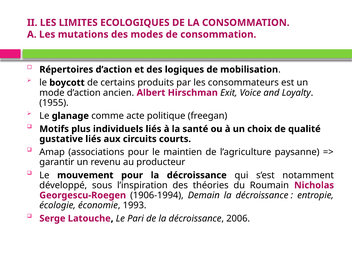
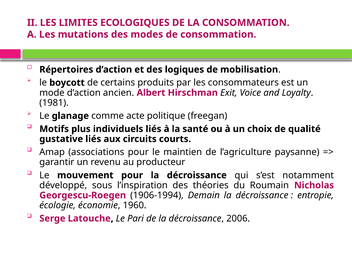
1955: 1955 -> 1981
1993: 1993 -> 1960
